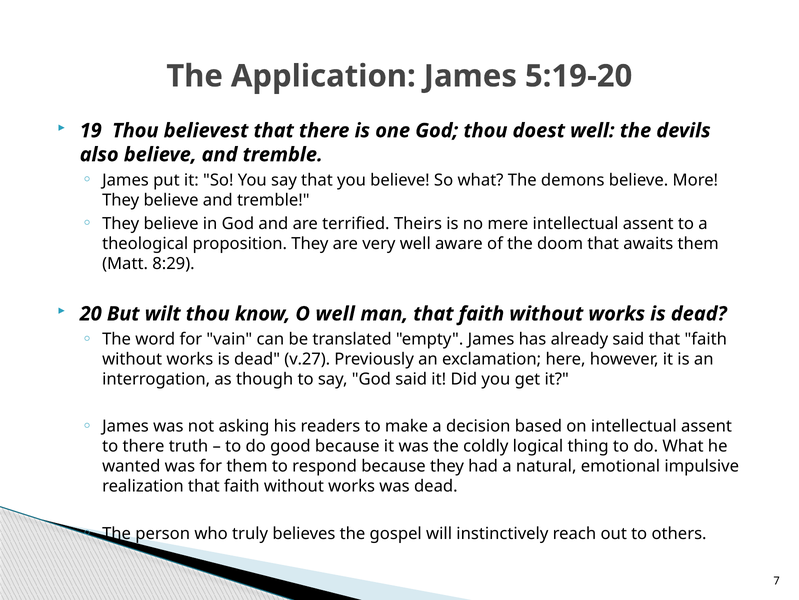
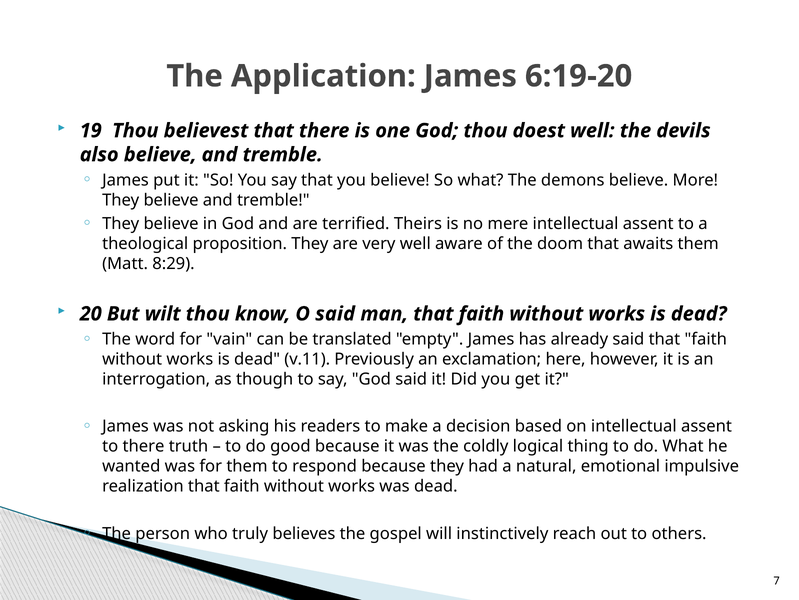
5:19-20: 5:19-20 -> 6:19-20
O well: well -> said
v.27: v.27 -> v.11
